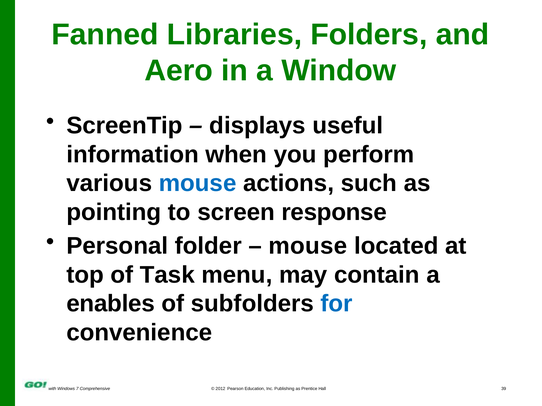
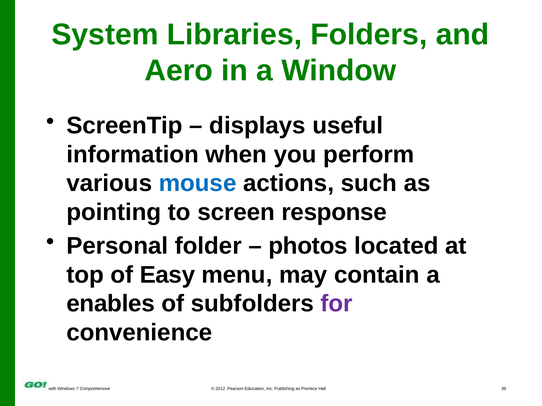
Fanned: Fanned -> System
mouse at (308, 246): mouse -> photos
Task: Task -> Easy
for colour: blue -> purple
